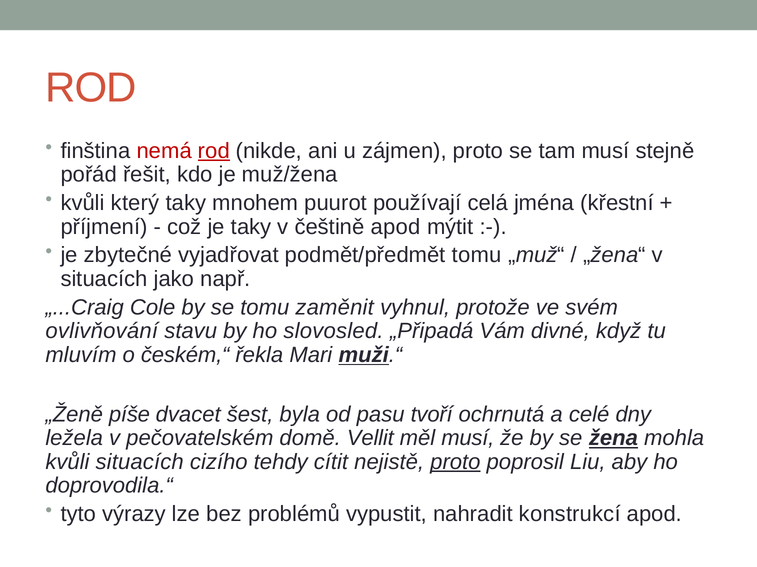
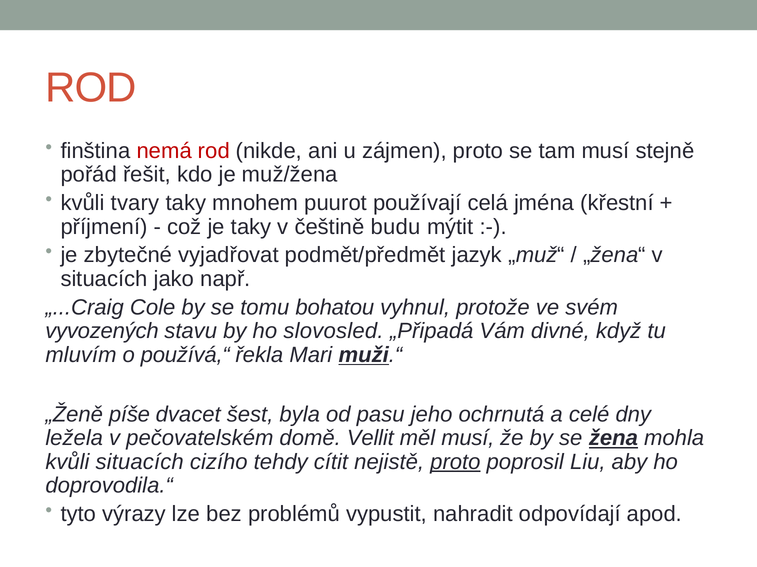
rod at (214, 151) underline: present -> none
který: který -> tvary
češtině apod: apod -> budu
podmět/předmět tomu: tomu -> jazyk
zaměnit: zaměnit -> bohatou
ovlivňování: ovlivňování -> vyvozených
českém,“: českém,“ -> používá,“
tvoří: tvoří -> jeho
konstrukcí: konstrukcí -> odpovídají
